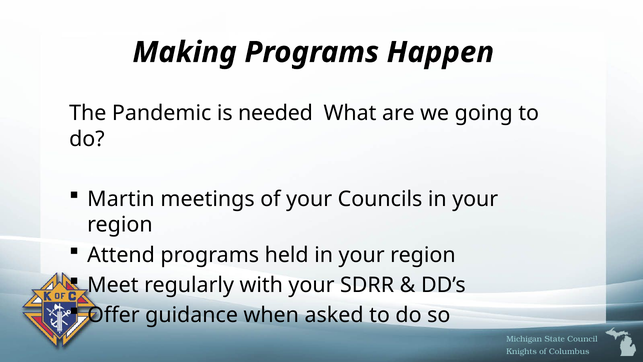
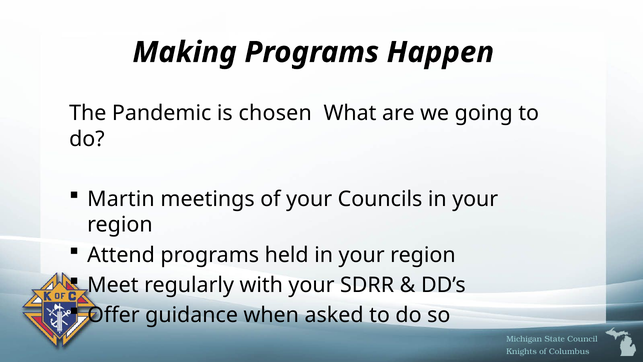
needed: needed -> chosen
